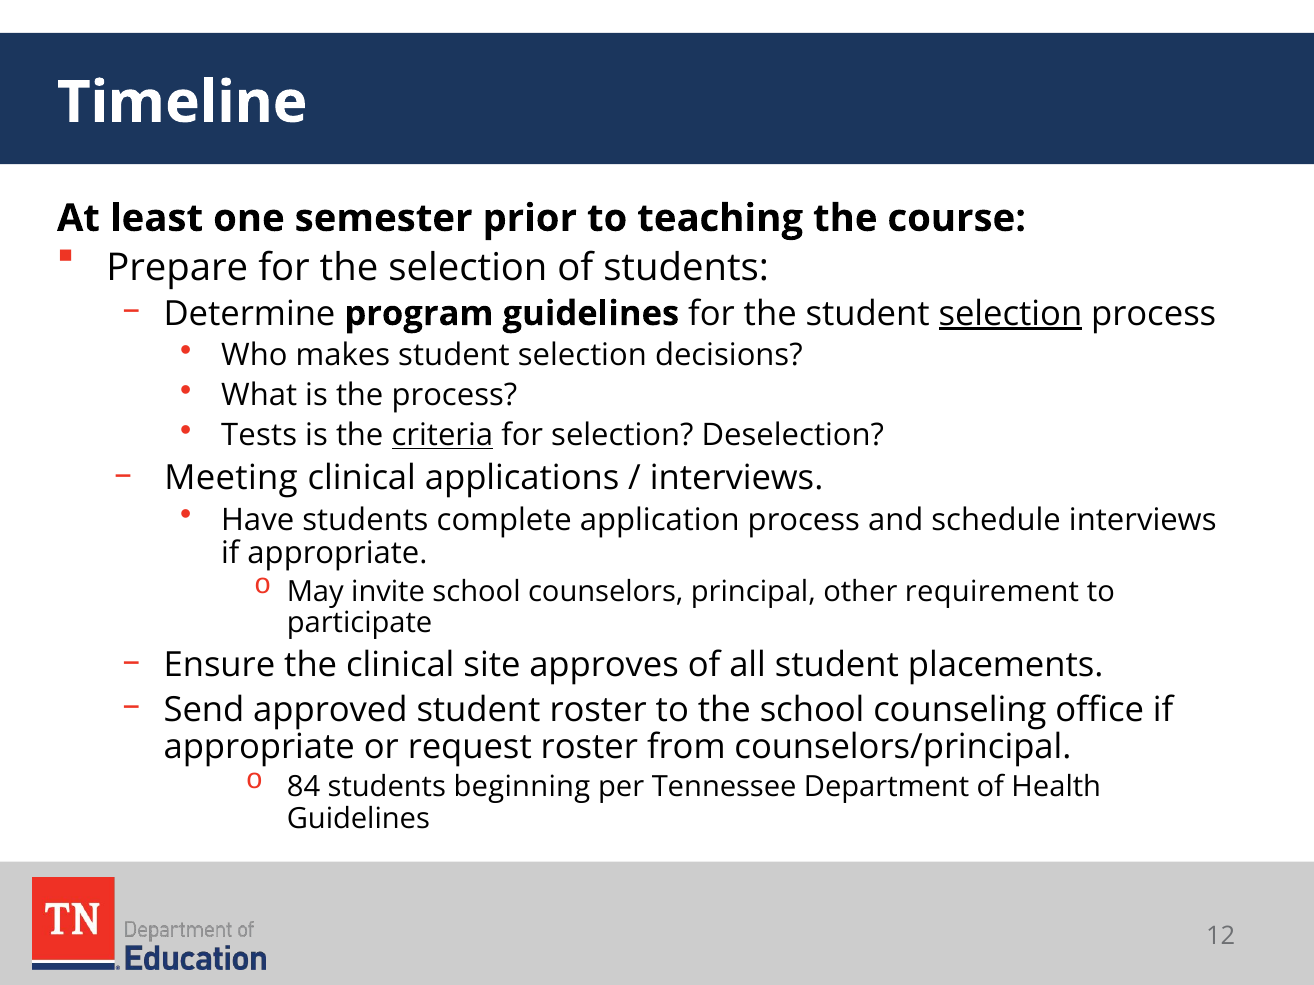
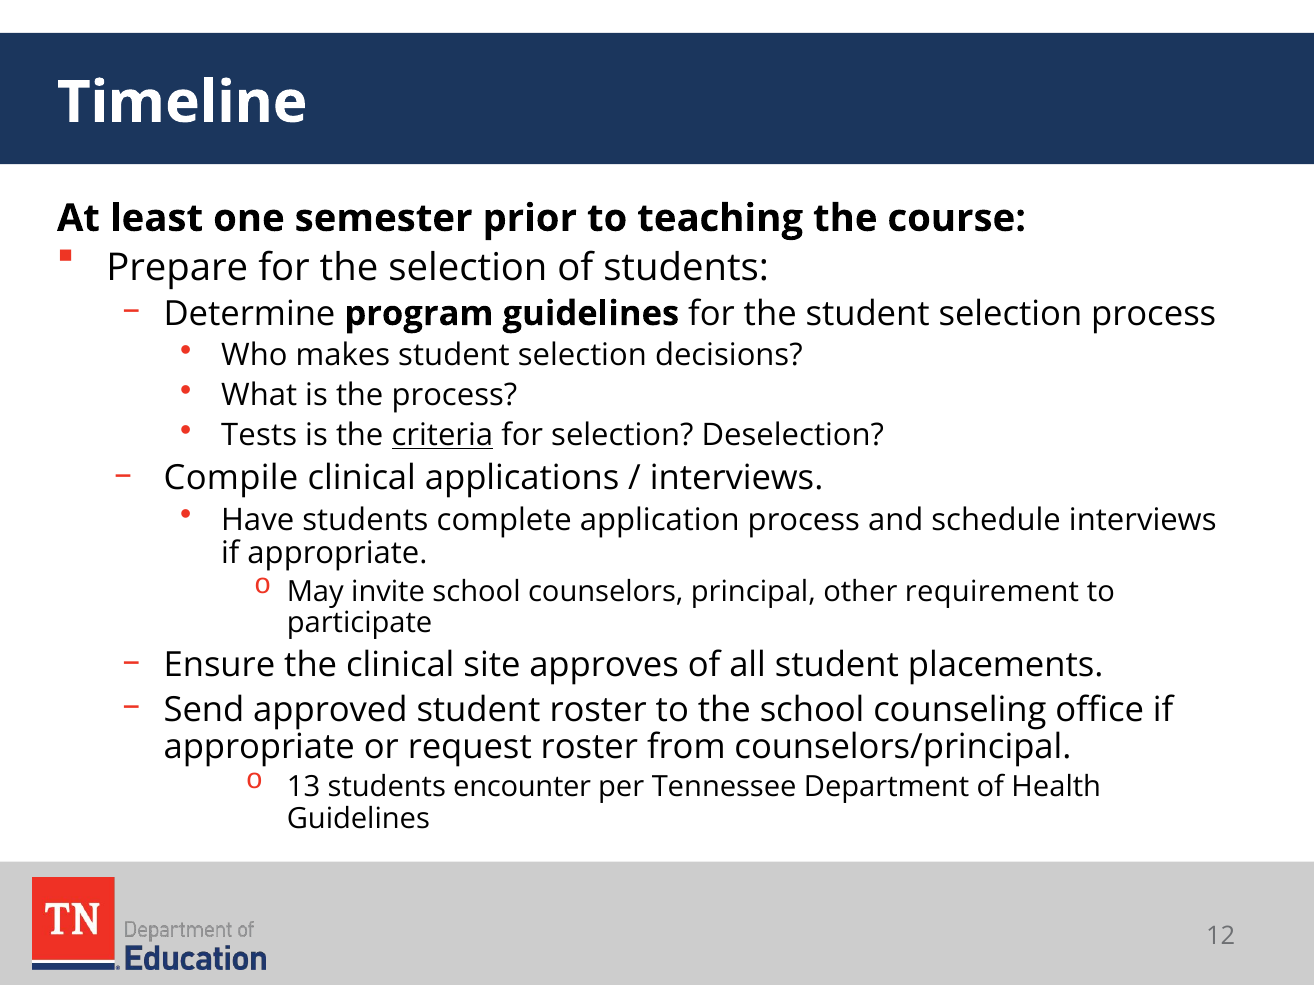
selection at (1010, 314) underline: present -> none
Meeting: Meeting -> Compile
84: 84 -> 13
beginning: beginning -> encounter
